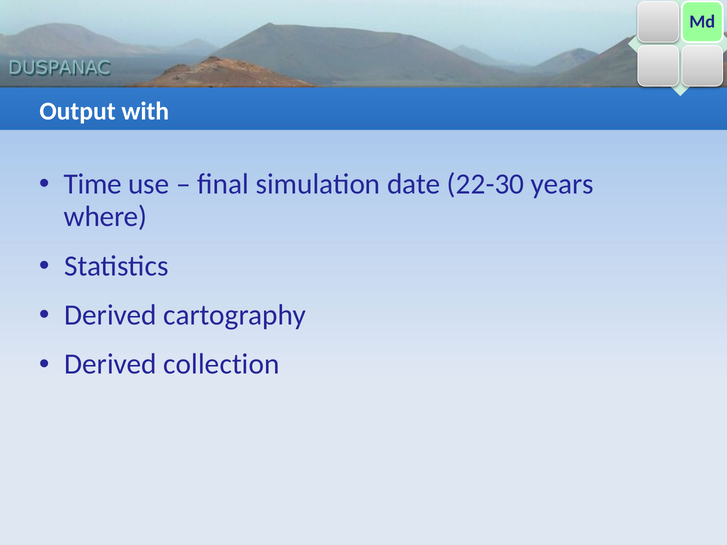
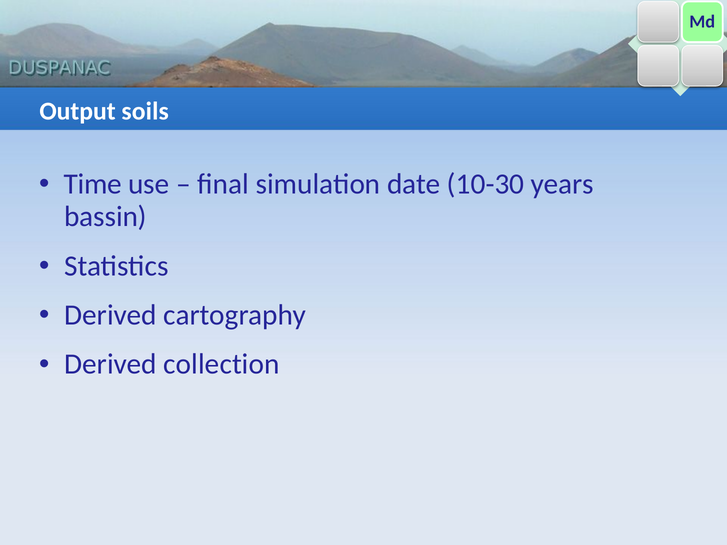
with: with -> soils
22-30: 22-30 -> 10-30
where: where -> bassin
